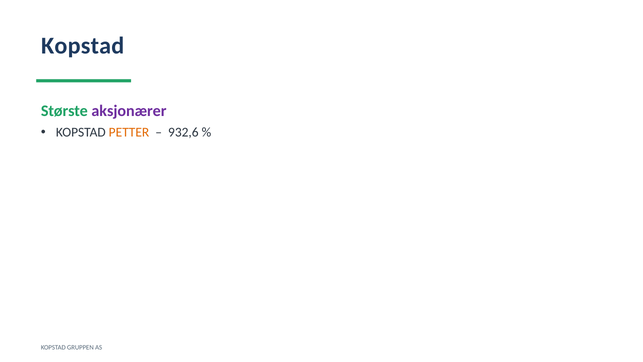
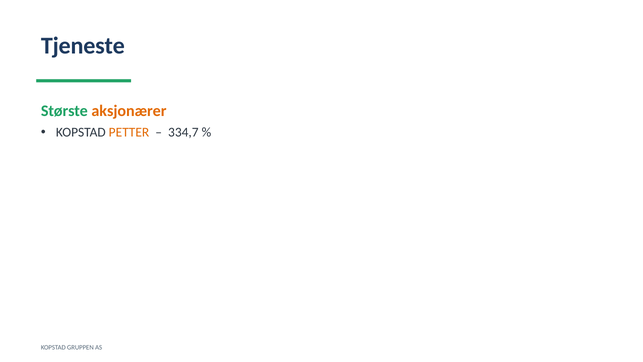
Kopstad at (83, 46): Kopstad -> Tjeneste
aksjonærer colour: purple -> orange
932,6: 932,6 -> 334,7
